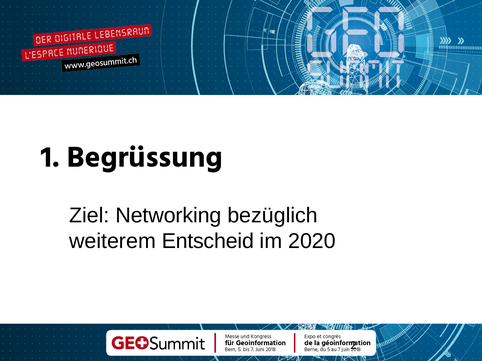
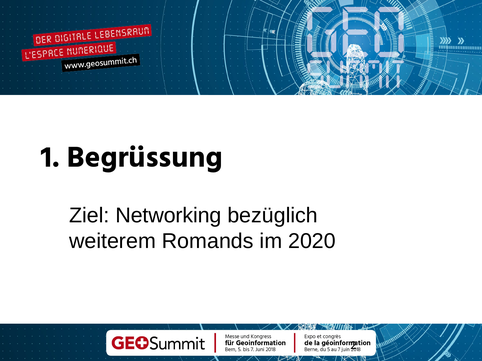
Entscheid: Entscheid -> Romands
